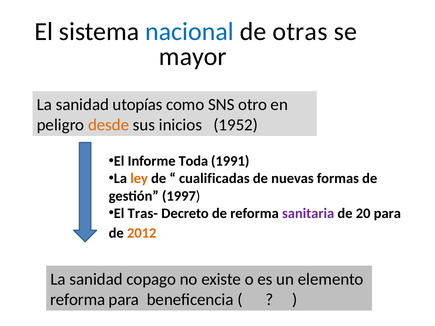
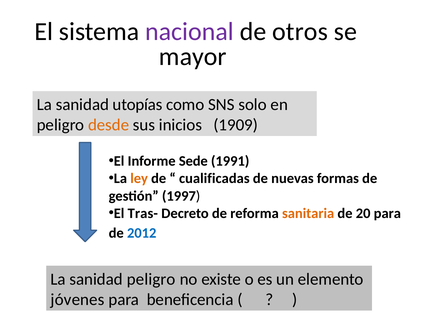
nacional colour: blue -> purple
otras: otras -> otros
otro: otro -> solo
1952: 1952 -> 1909
Toda: Toda -> Sede
sanitaria colour: purple -> orange
2012 colour: orange -> blue
sanidad copago: copago -> peligro
reforma at (78, 300): reforma -> jóvenes
